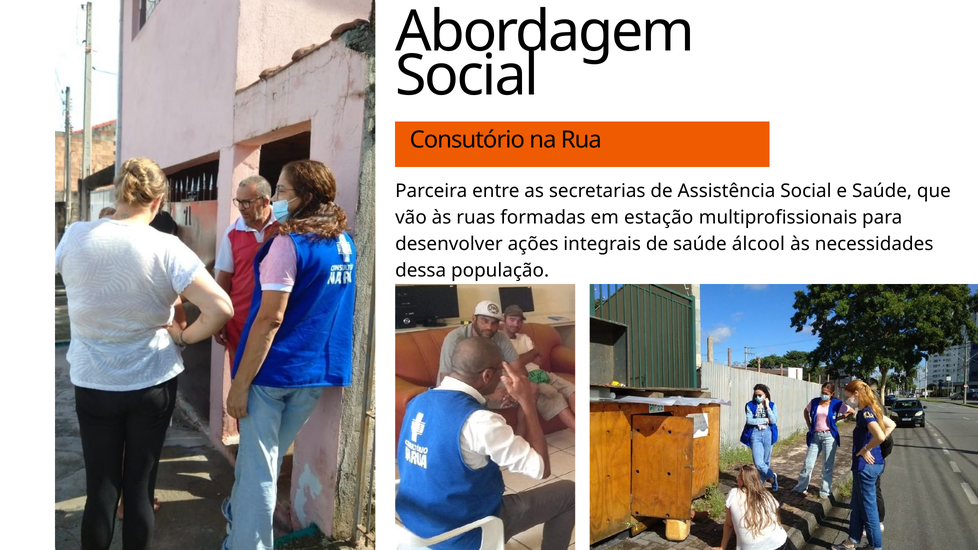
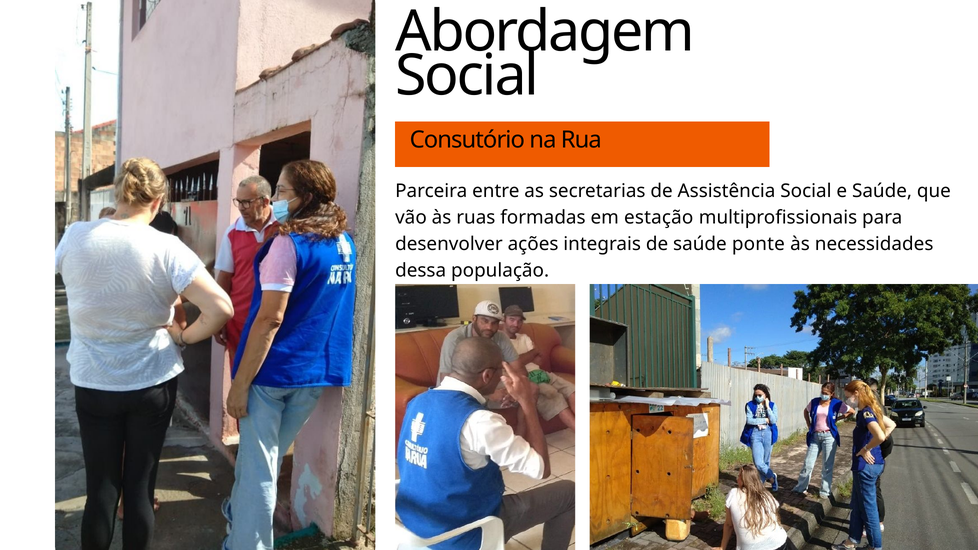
álcool: álcool -> ponte
